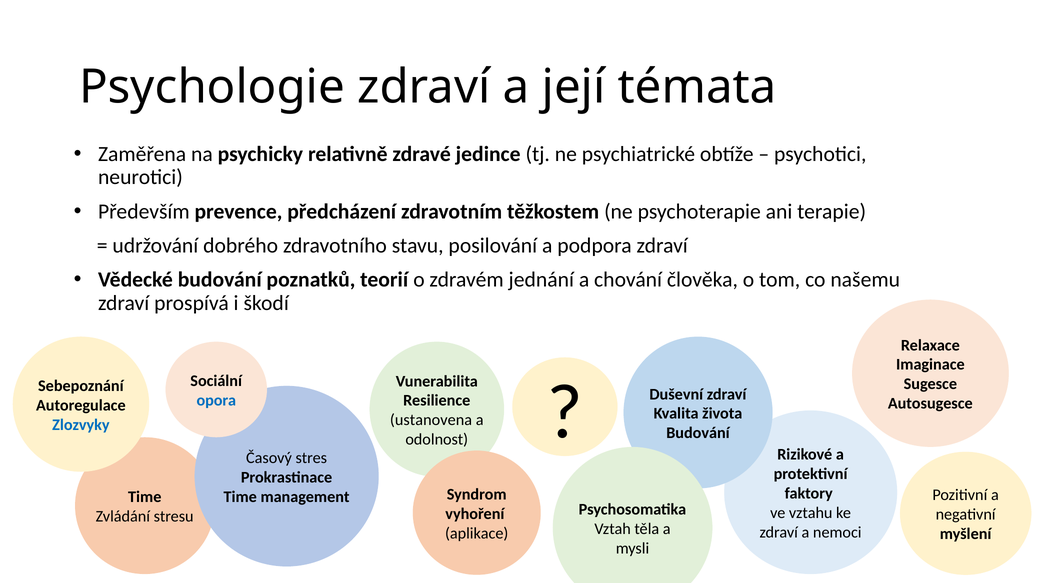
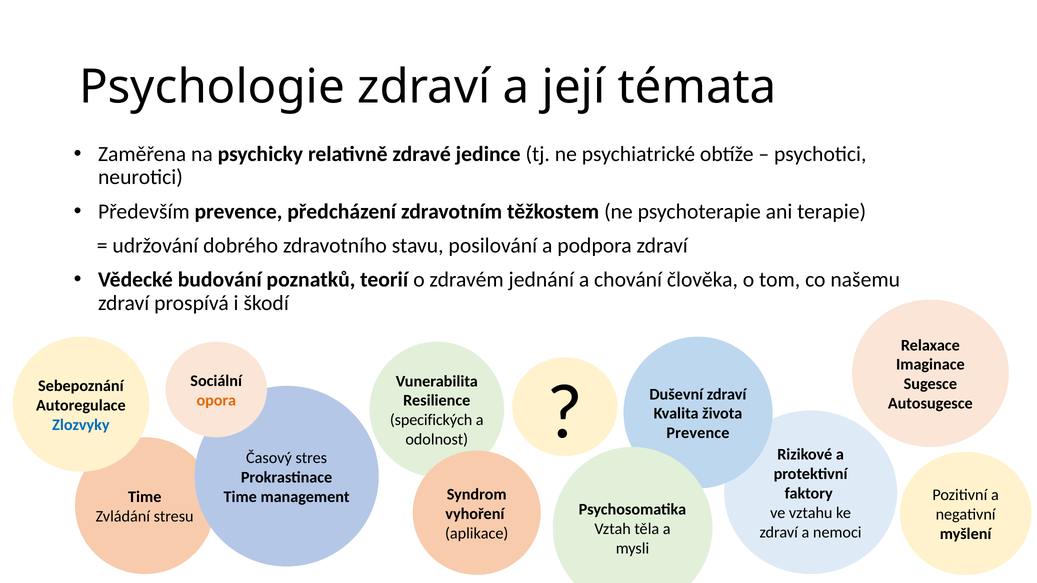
opora colour: blue -> orange
ustanovena: ustanovena -> specifických
Budování at (698, 433): Budování -> Prevence
